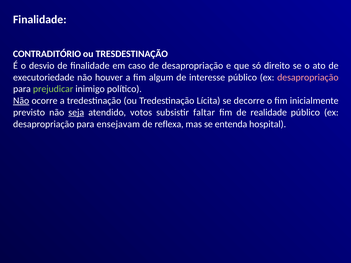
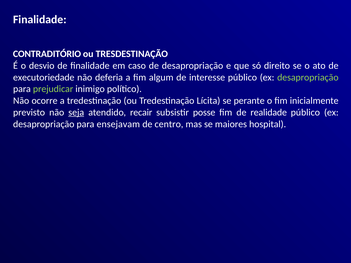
houver: houver -> deferia
desapropriação at (308, 77) colour: pink -> light green
Não at (21, 101) underline: present -> none
decorre: decorre -> perante
votos: votos -> recair
faltar: faltar -> posse
reflexa: reflexa -> centro
entenda: entenda -> maiores
